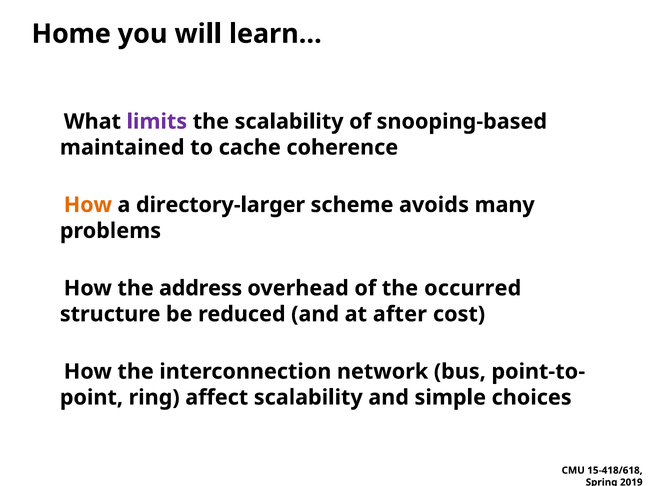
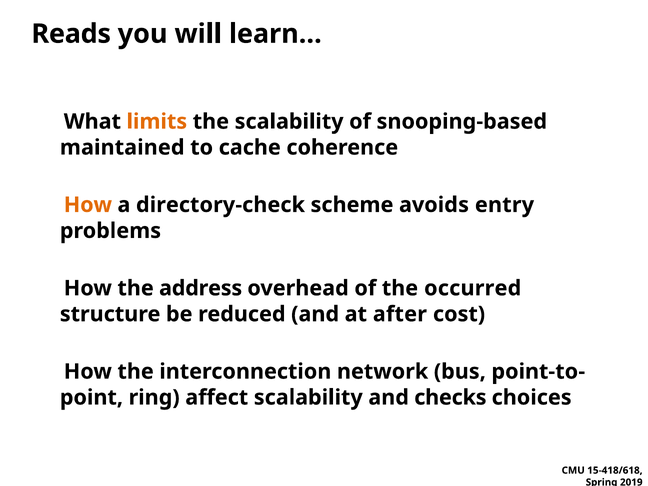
Home: Home -> Reads
limits colour: purple -> orange
directory-larger: directory-larger -> directory-check
many: many -> entry
simple: simple -> checks
